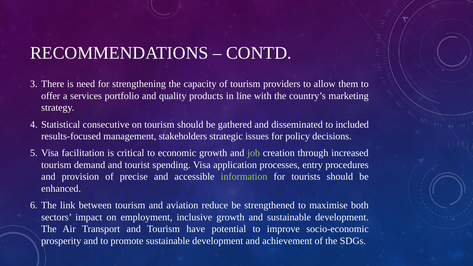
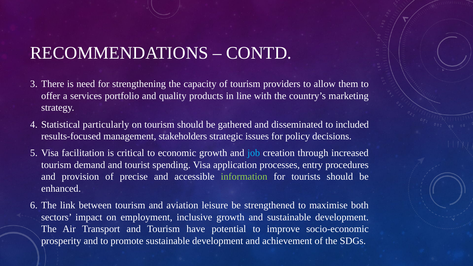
consecutive: consecutive -> particularly
job colour: light green -> light blue
reduce: reduce -> leisure
